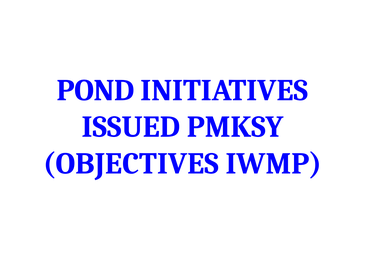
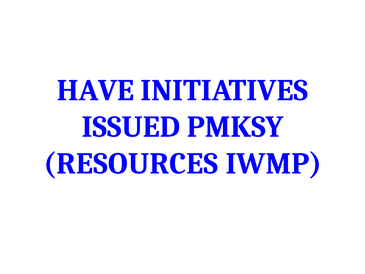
POND: POND -> HAVE
OBJECTIVES: OBJECTIVES -> RESOURCES
